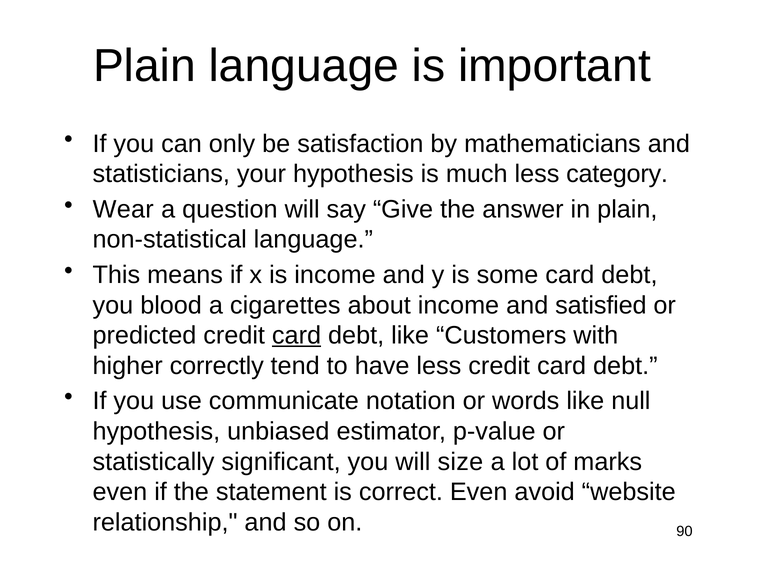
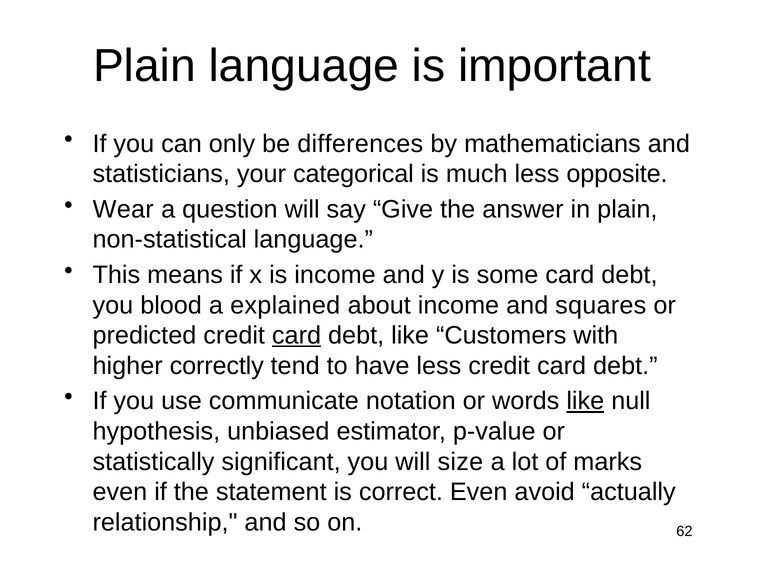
satisfaction: satisfaction -> differences
your hypothesis: hypothesis -> categorical
category: category -> opposite
cigarettes: cigarettes -> explained
satisfied: satisfied -> squares
like at (585, 401) underline: none -> present
website: website -> actually
90: 90 -> 62
